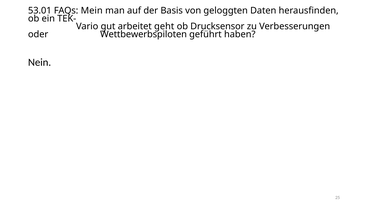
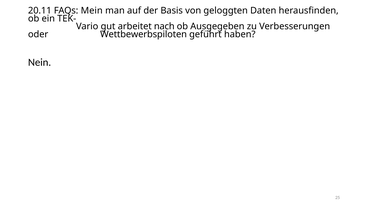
53.01: 53.01 -> 20.11
geht: geht -> nach
Drucksensor: Drucksensor -> Ausgegeben
